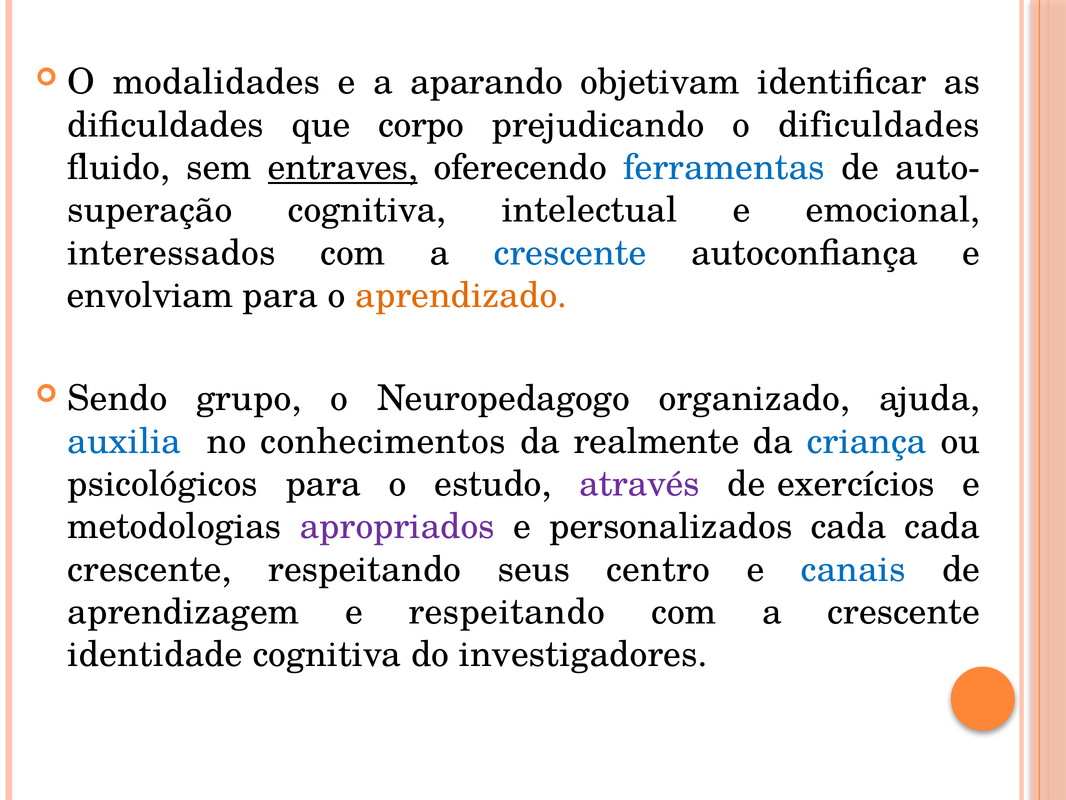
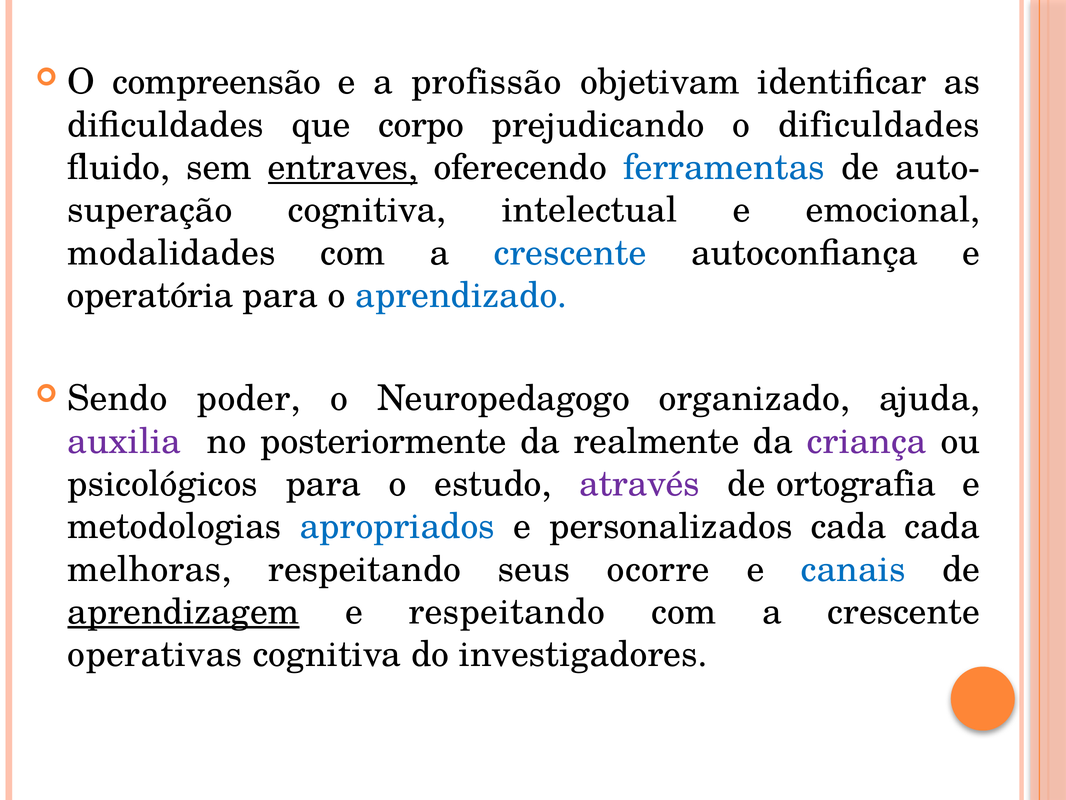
modalidades: modalidades -> compreensão
aparando: aparando -> profissão
interessados: interessados -> modalidades
envolviam: envolviam -> operatória
aprendizado colour: orange -> blue
grupo: grupo -> poder
auxilia colour: blue -> purple
conhecimentos: conhecimentos -> posteriormente
criança colour: blue -> purple
exercícios: exercícios -> ortografia
apropriados colour: purple -> blue
crescente at (150, 569): crescente -> melhoras
centro: centro -> ocorre
aprendizagem underline: none -> present
identidade: identidade -> operativas
